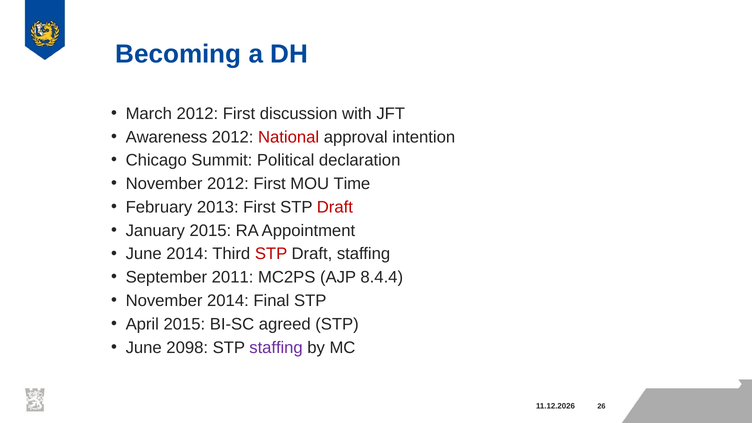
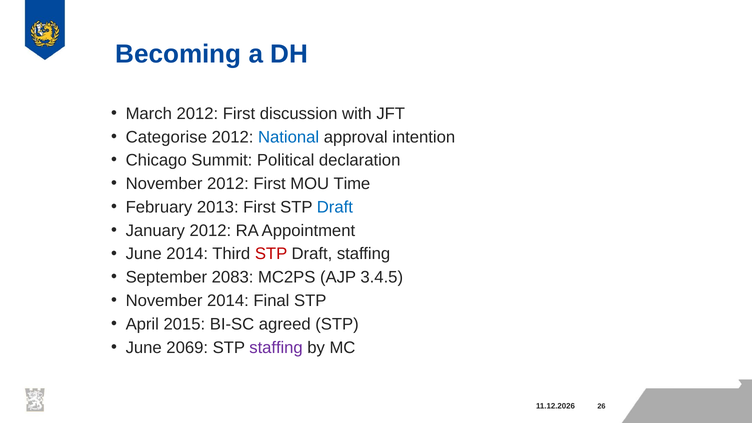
Awareness: Awareness -> Categorise
National colour: red -> blue
Draft at (335, 207) colour: red -> blue
January 2015: 2015 -> 2012
2011: 2011 -> 2083
8.4.4: 8.4.4 -> 3.4.5
2098: 2098 -> 2069
